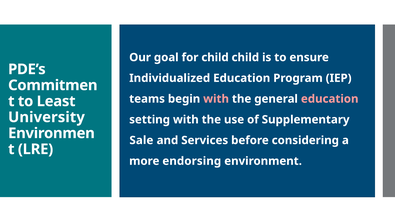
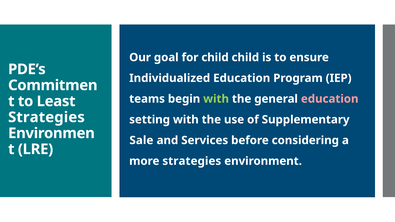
with at (216, 99) colour: pink -> light green
University at (46, 117): University -> Strategies
more endorsing: endorsing -> strategies
